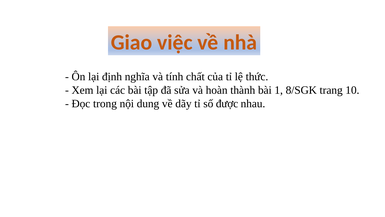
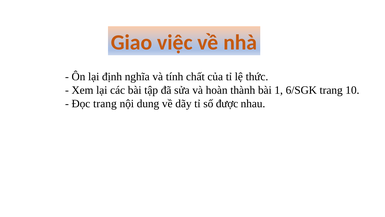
8/SGK: 8/SGK -> 6/SGK
Đọc trong: trong -> trang
